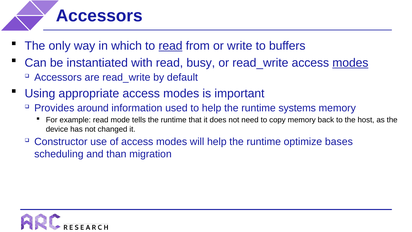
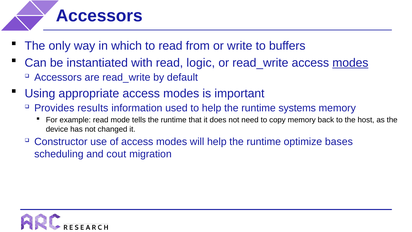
read at (171, 46) underline: present -> none
busy: busy -> logic
around: around -> results
than: than -> cout
